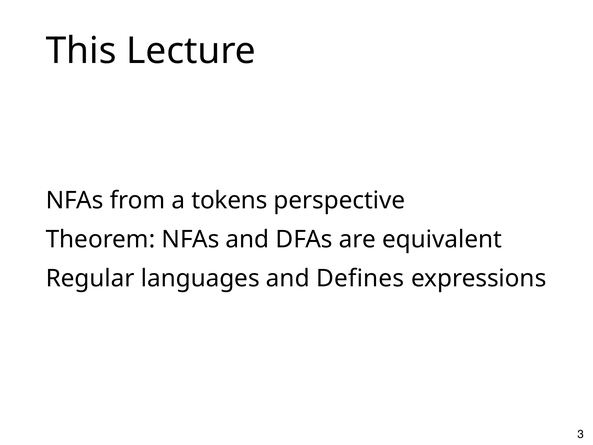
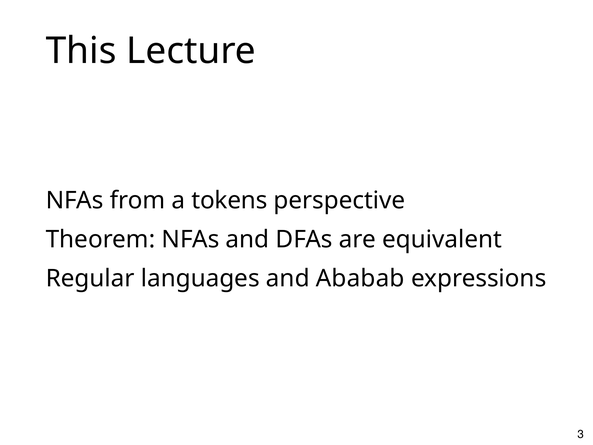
Defines: Defines -> Ababab
